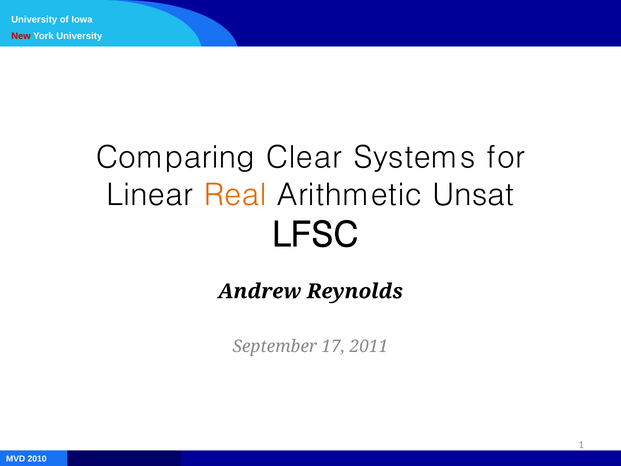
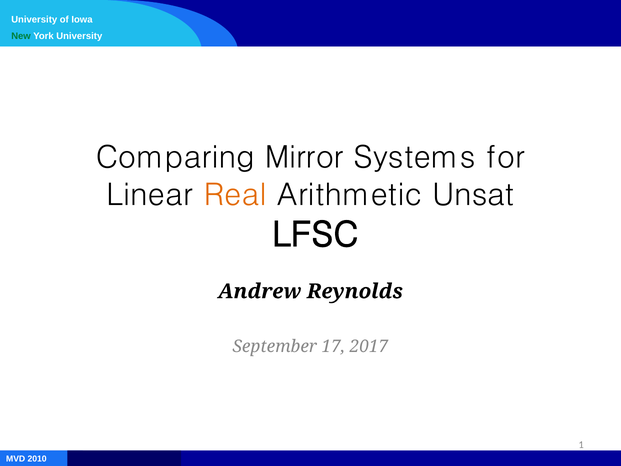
New colour: red -> green
Clear: Clear -> Mirror
2011: 2011 -> 2017
